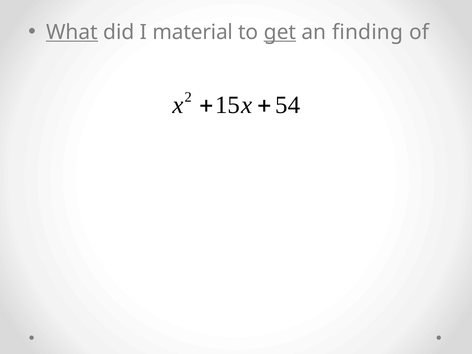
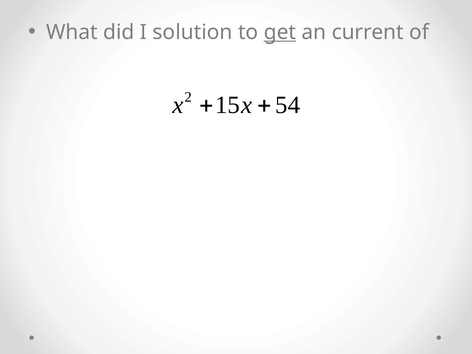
What underline: present -> none
material: material -> solution
finding: finding -> current
